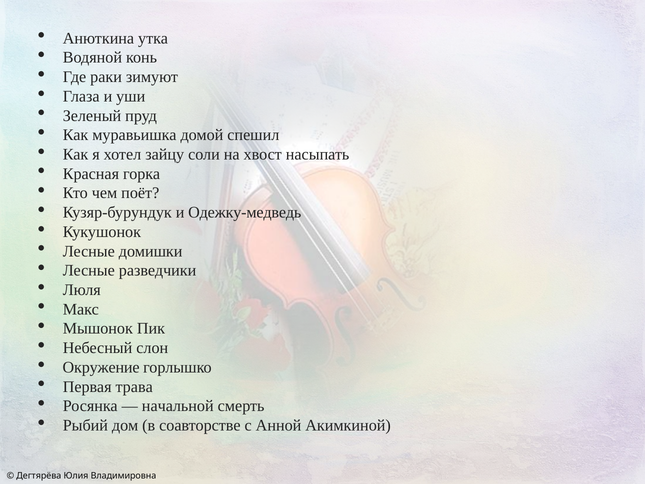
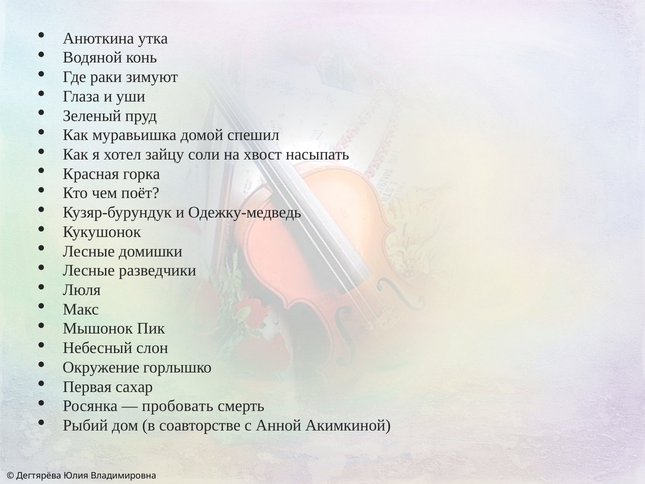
трава: трава -> сахар
начальной: начальной -> пробовать
